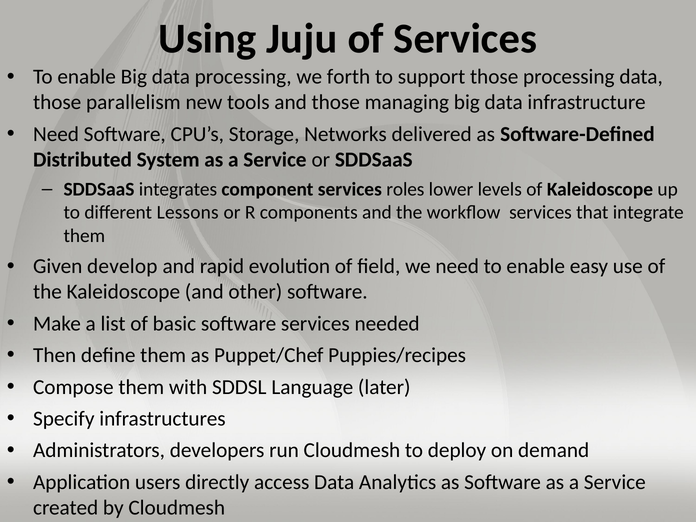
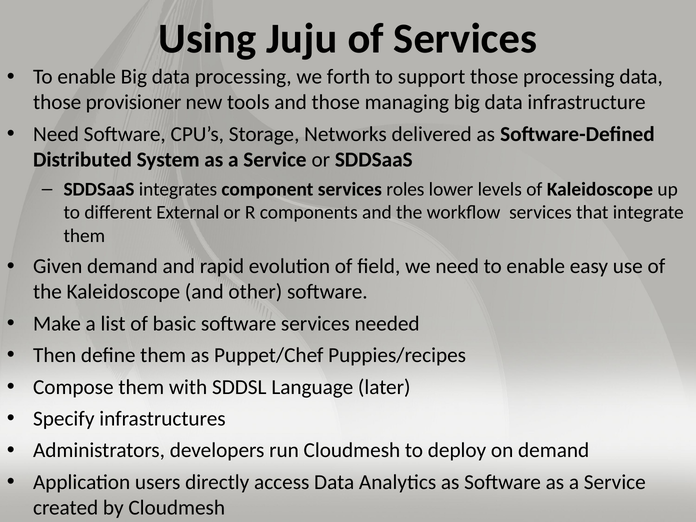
parallelism: parallelism -> provisioner
Lessons: Lessons -> External
Given develop: develop -> demand
